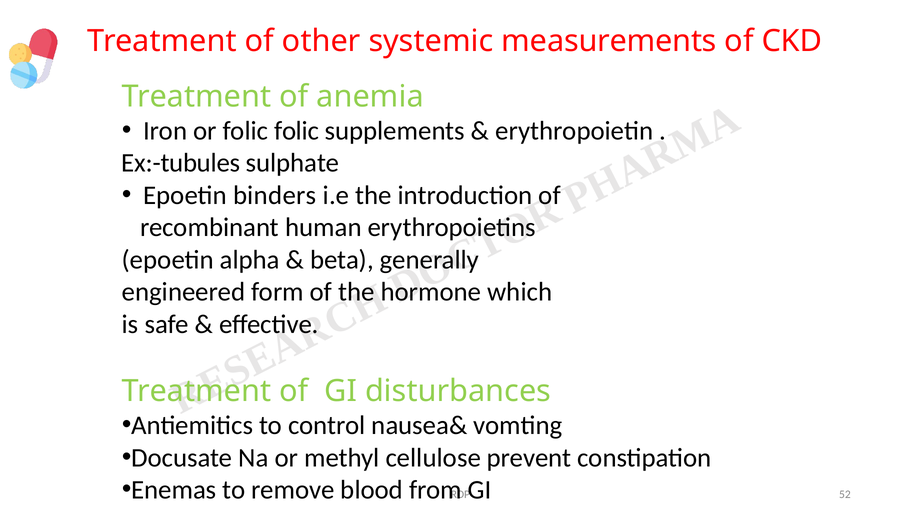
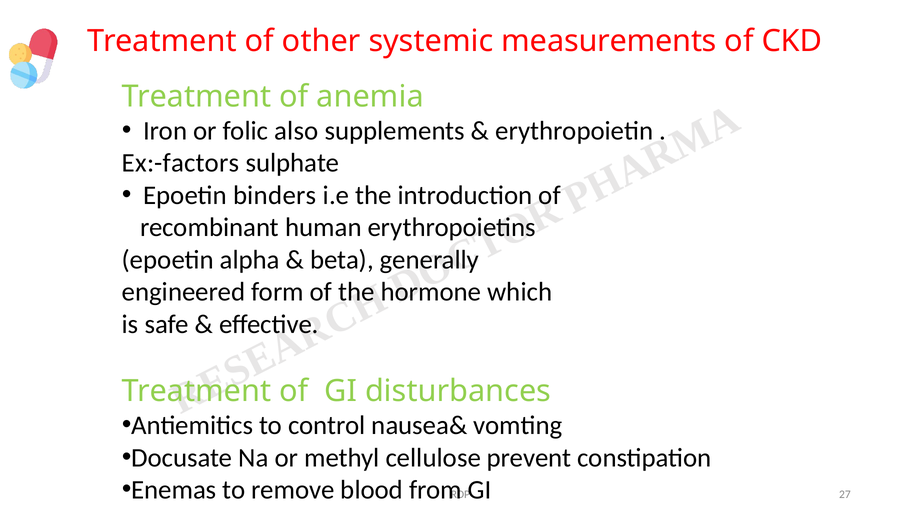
folic folic: folic -> also
Ex:-tubules: Ex:-tubules -> Ex:-factors
52: 52 -> 27
